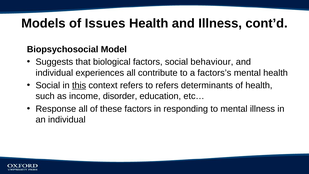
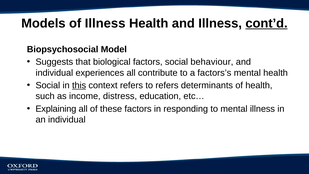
of Issues: Issues -> Illness
cont’d underline: none -> present
disorder: disorder -> distress
Response: Response -> Explaining
